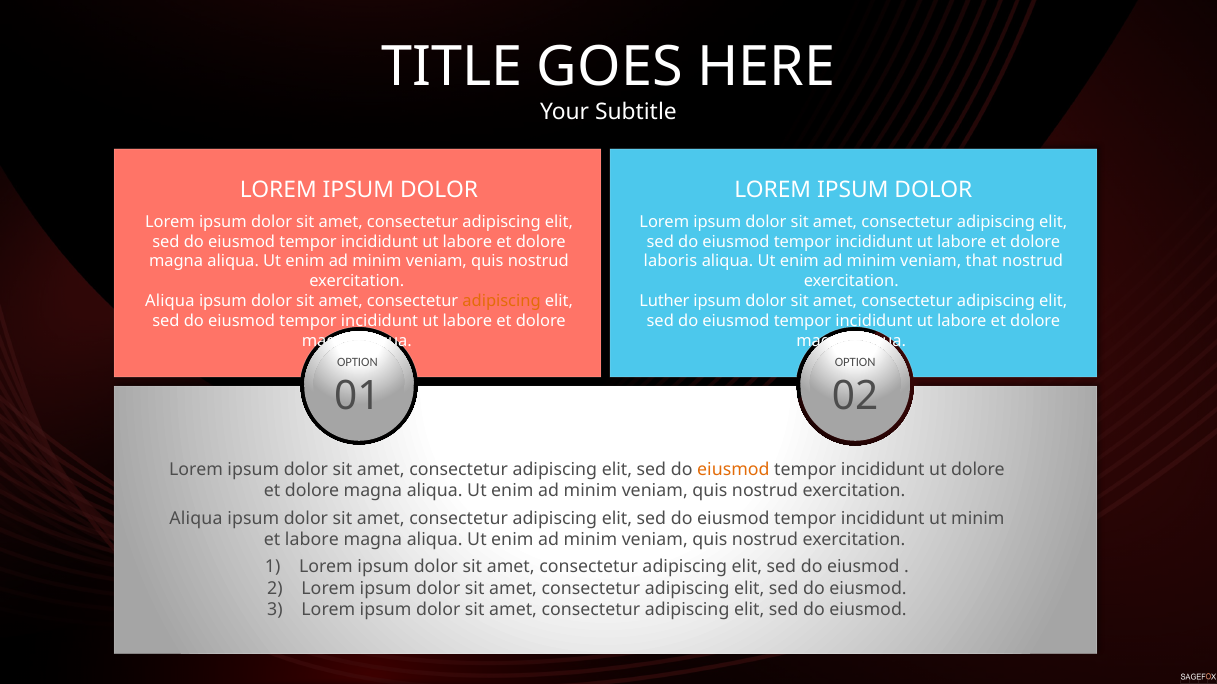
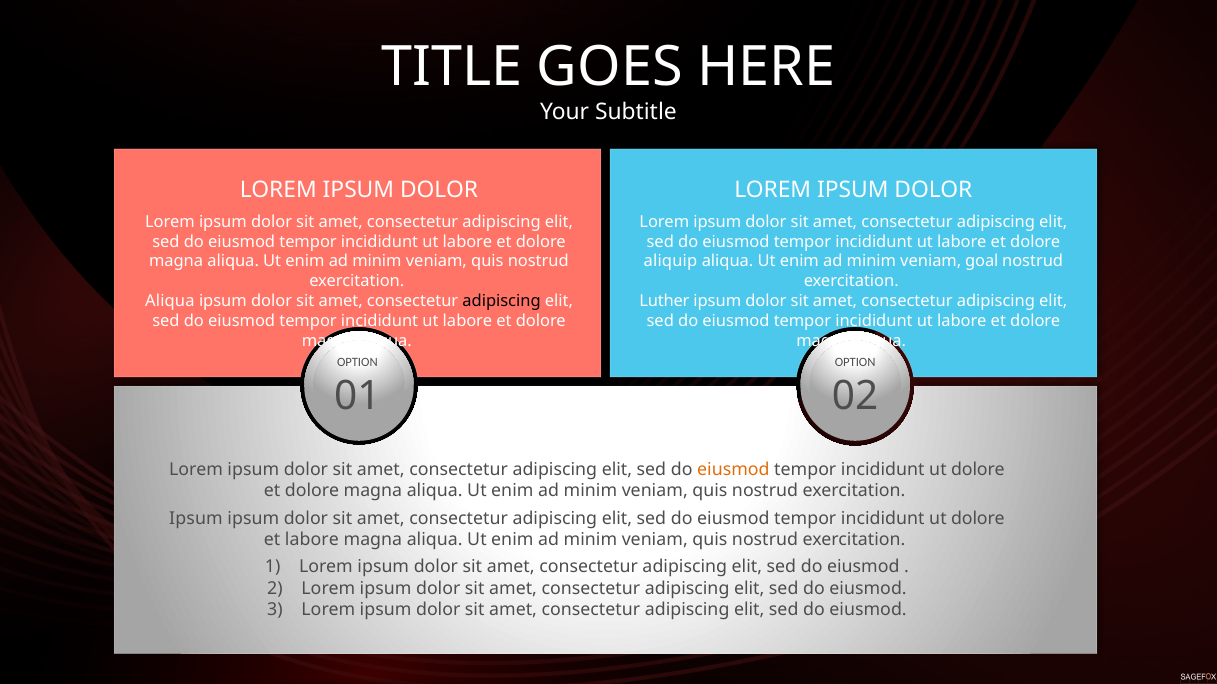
laboris: laboris -> aliquip
that: that -> goal
adipiscing at (502, 301) colour: orange -> black
Aliqua at (196, 519): Aliqua -> Ipsum
minim at (978, 519): minim -> dolore
